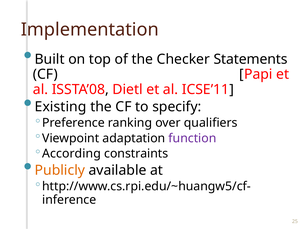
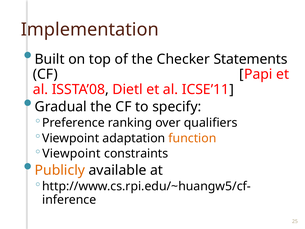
Existing: Existing -> Gradual
function colour: purple -> orange
According at (72, 153): According -> Viewpoint
